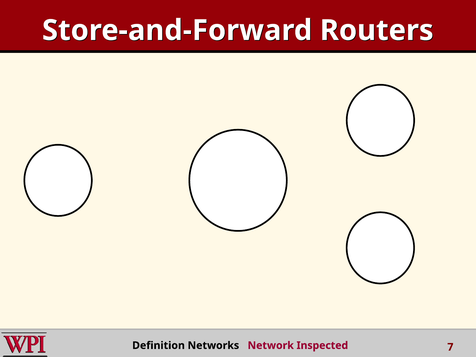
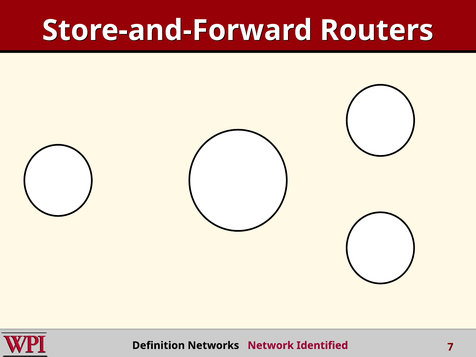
Inspected: Inspected -> Identified
